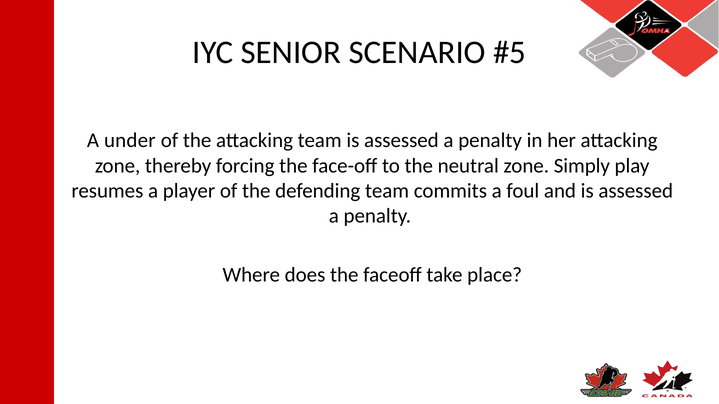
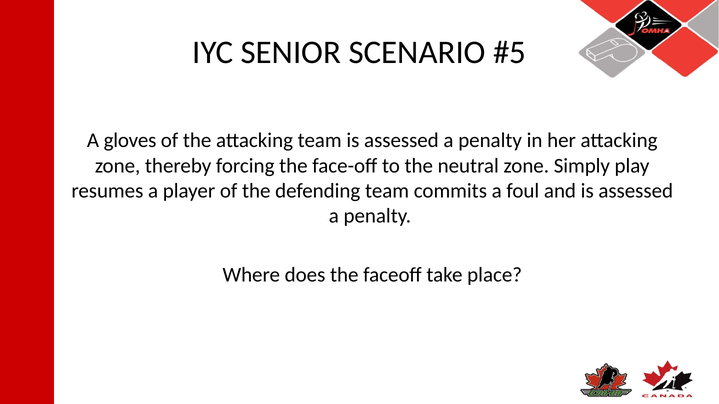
under: under -> gloves
